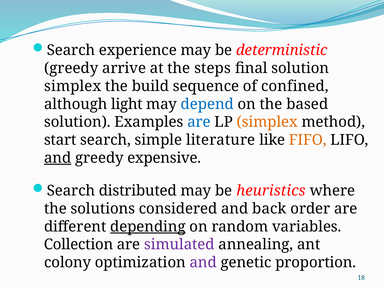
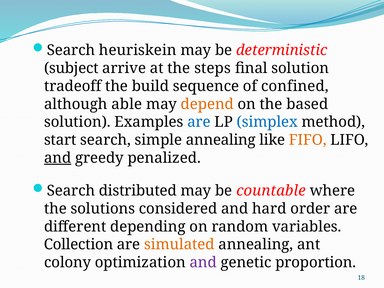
experience: experience -> heuriskein
greedy at (71, 68): greedy -> subject
simplex at (73, 86): simplex -> tradeoff
light: light -> able
depend colour: blue -> orange
simplex at (267, 122) colour: orange -> blue
simple literature: literature -> annealing
expensive: expensive -> penalized
heuristics: heuristics -> countable
back: back -> hard
depending underline: present -> none
simulated colour: purple -> orange
